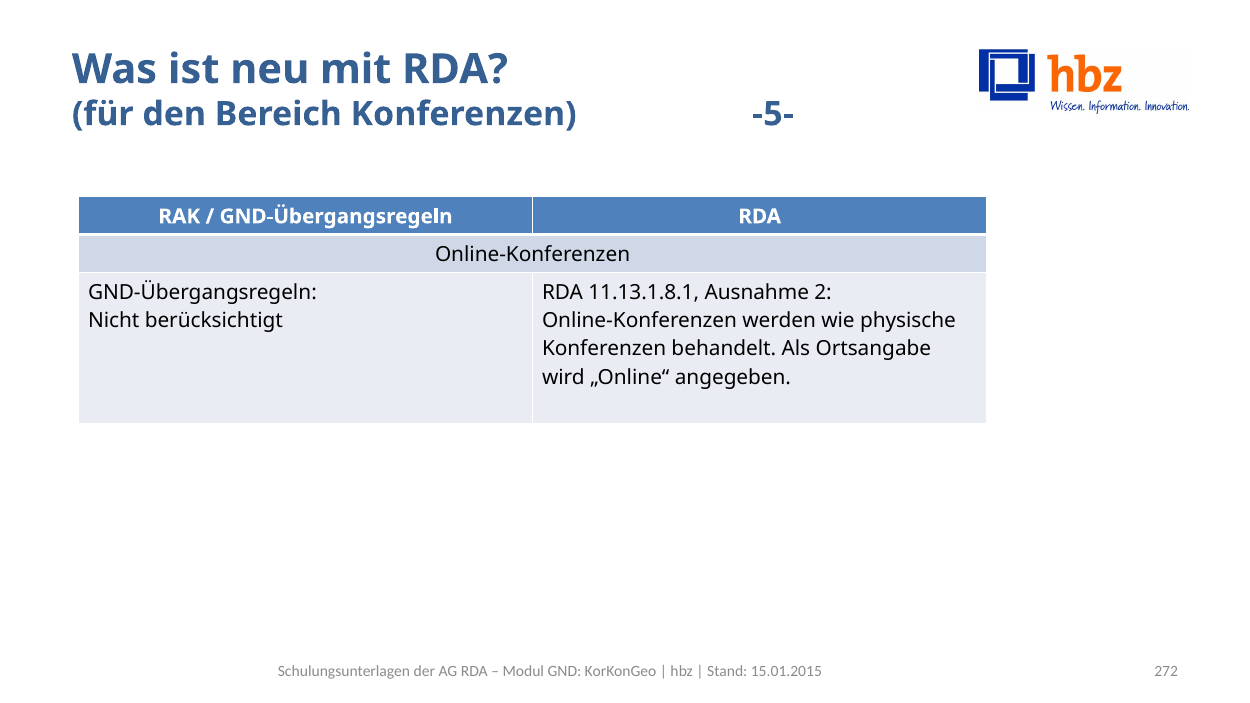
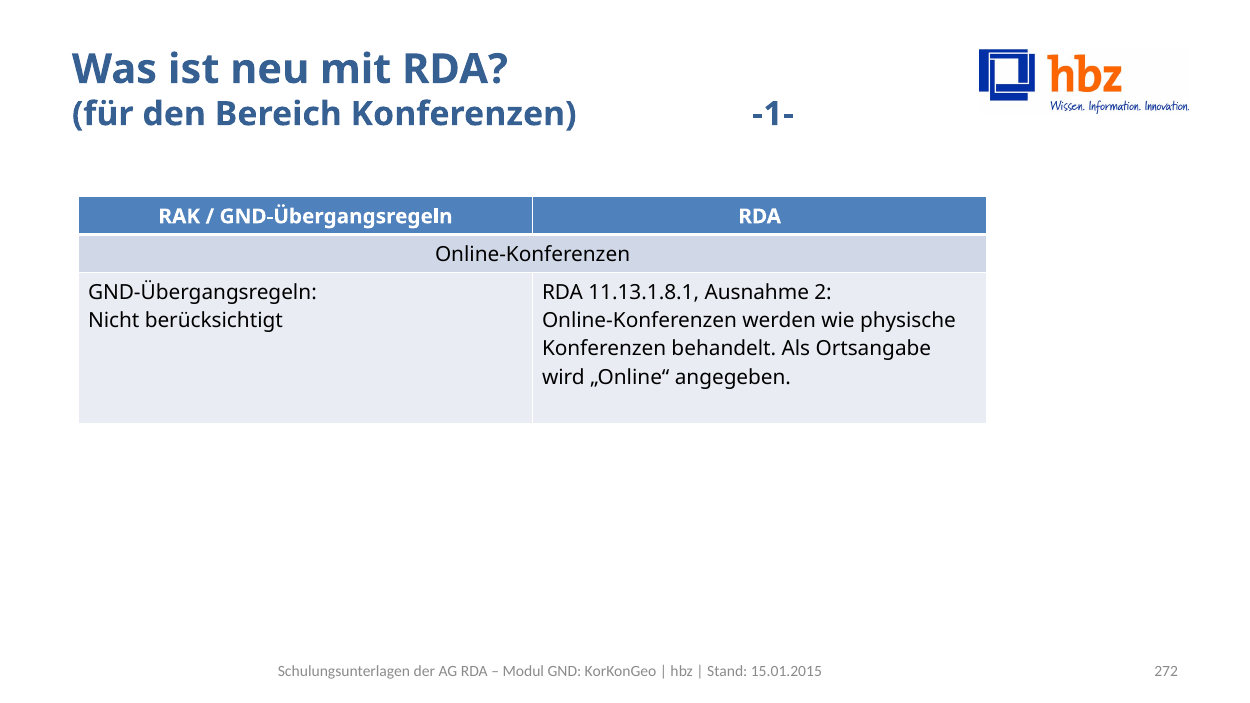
-5-: -5- -> -1-
